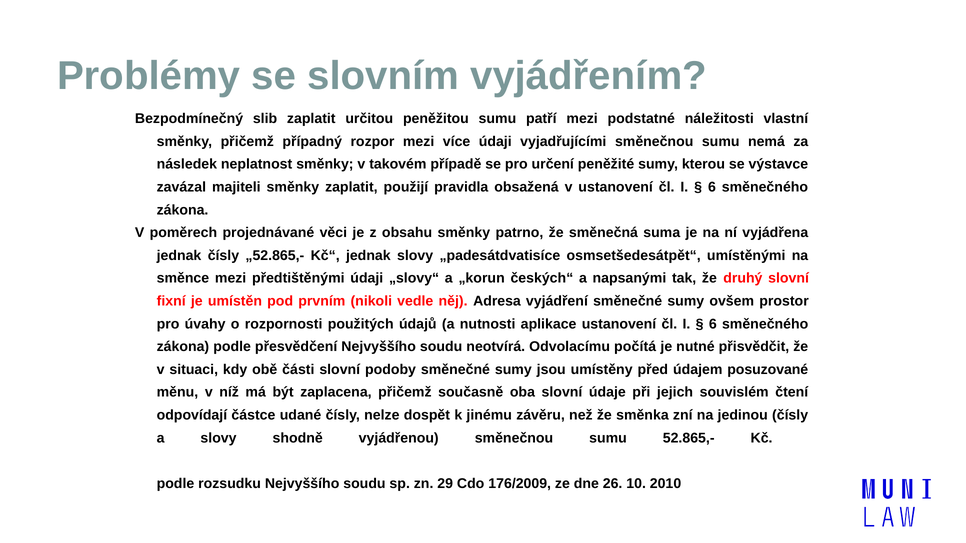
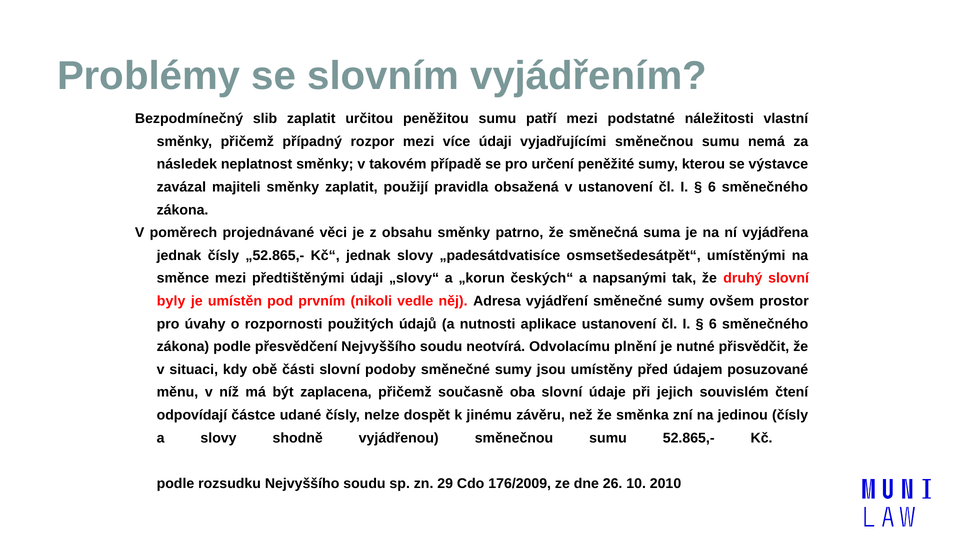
fixní: fixní -> byly
počítá: počítá -> plnění
